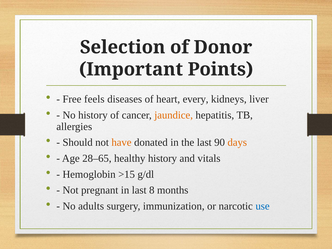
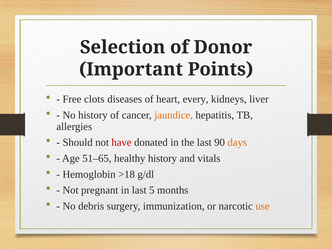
feels: feels -> clots
have colour: orange -> red
28–65: 28–65 -> 51–65
>15: >15 -> >18
8: 8 -> 5
adults: adults -> debris
use colour: blue -> orange
